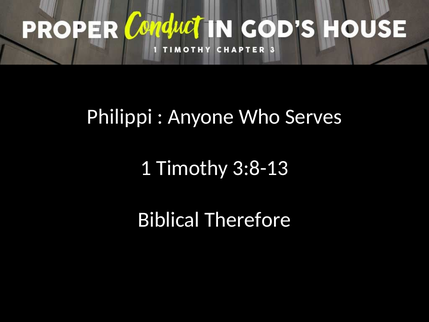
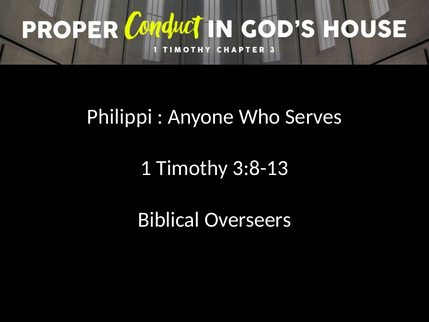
Therefore: Therefore -> Overseers
